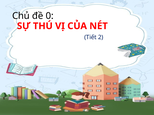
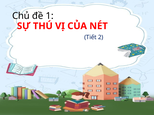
0: 0 -> 1
